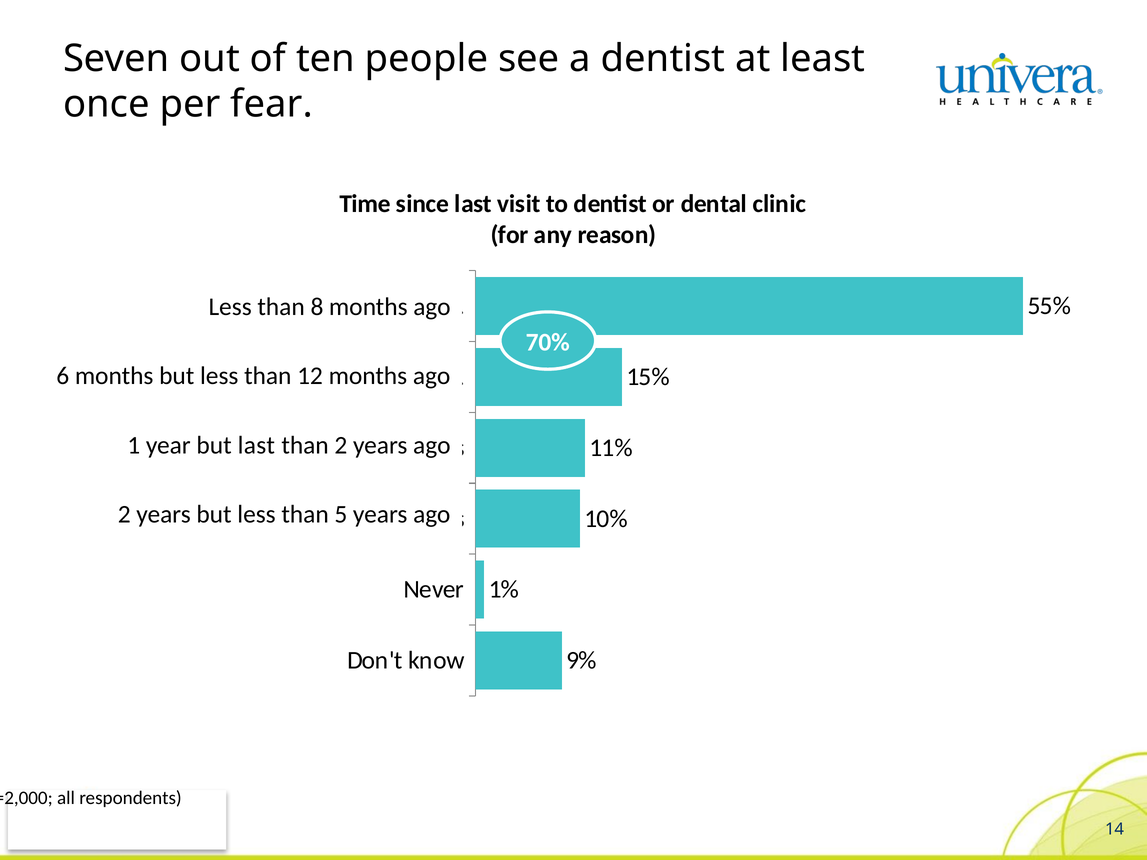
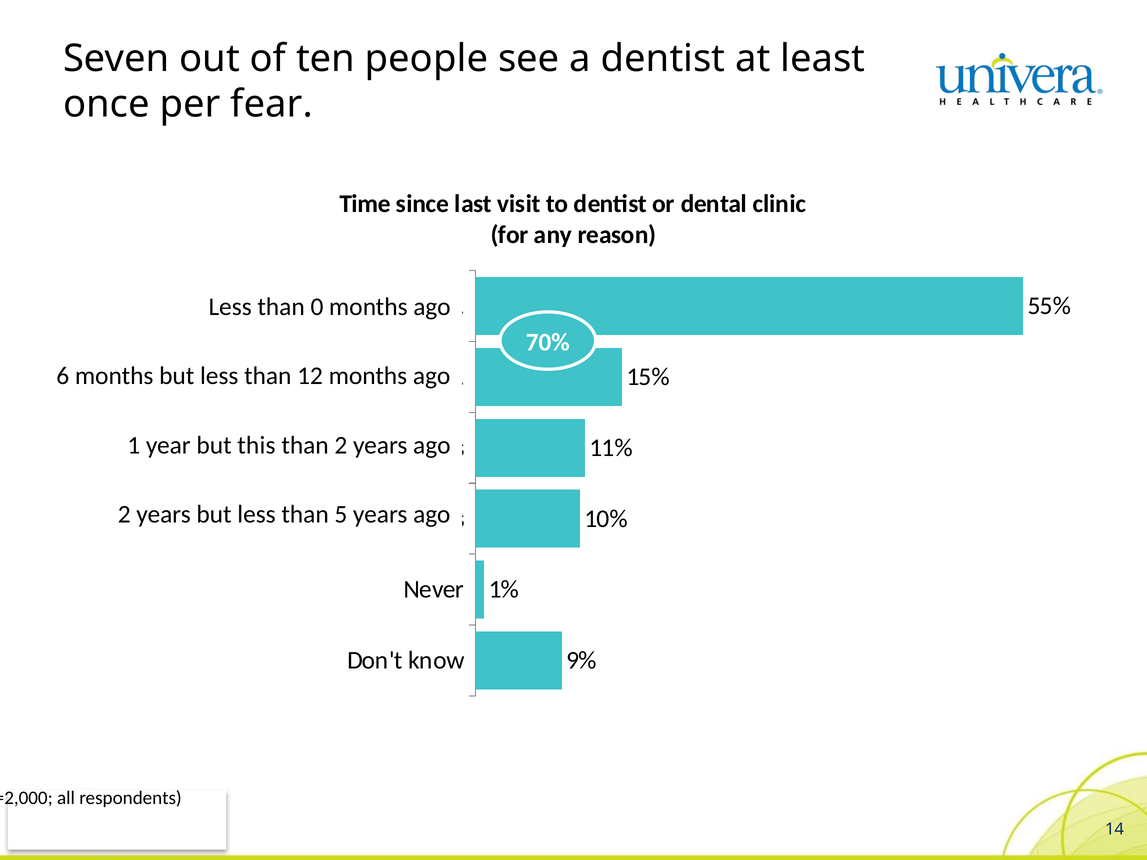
8: 8 -> 0
but last: last -> this
